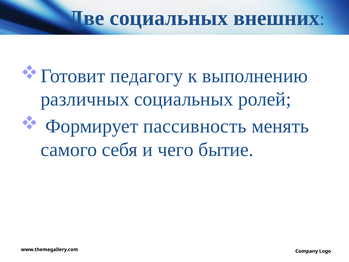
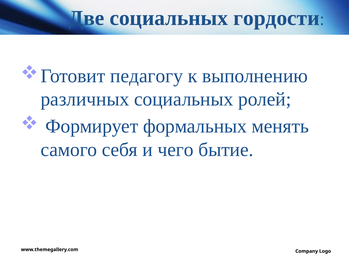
внешних: внешних -> гордости
пассивность: пассивность -> формальных
